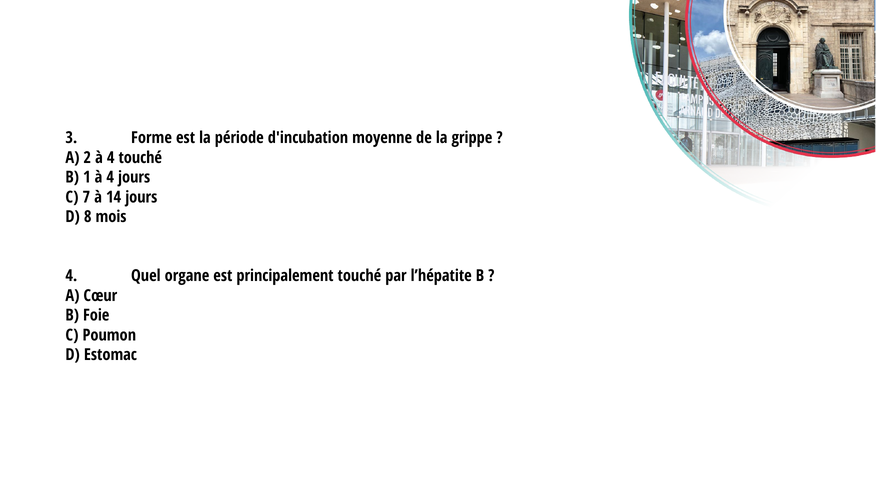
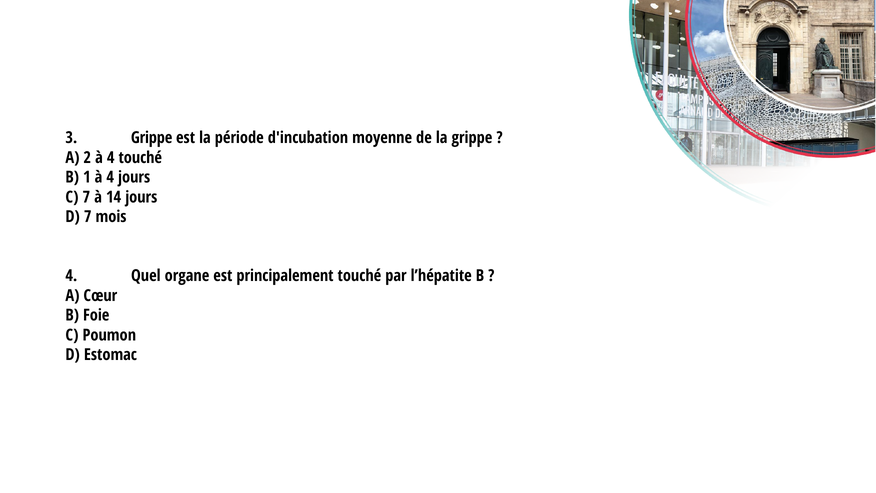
3 Forme: Forme -> Grippe
D 8: 8 -> 7
